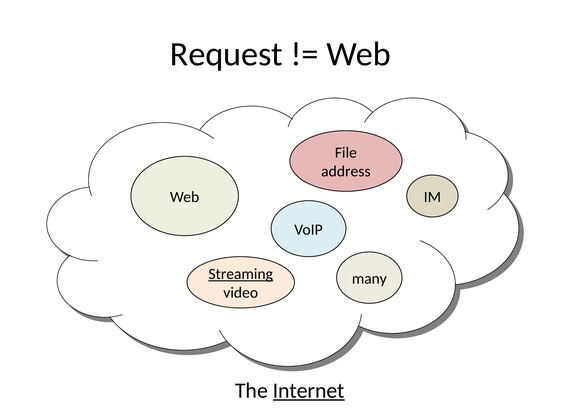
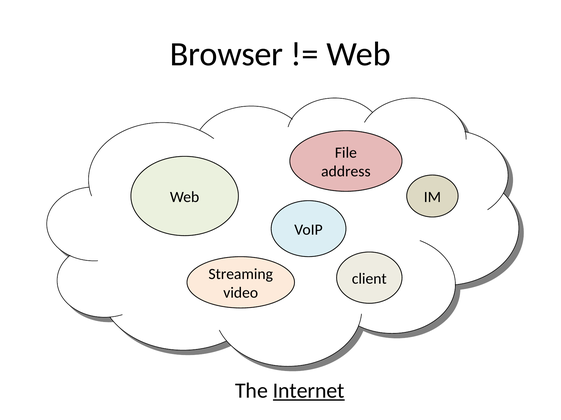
Request: Request -> Browser
Streaming underline: present -> none
many: many -> client
